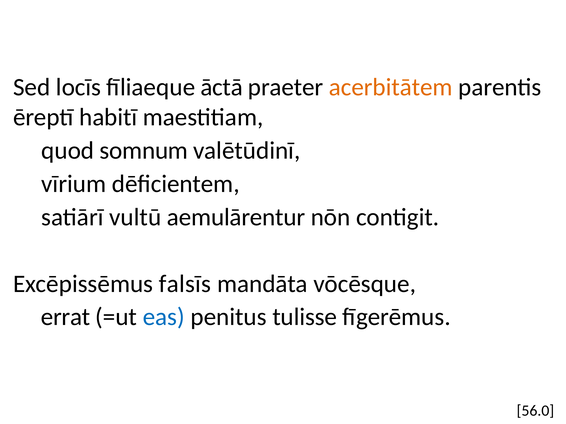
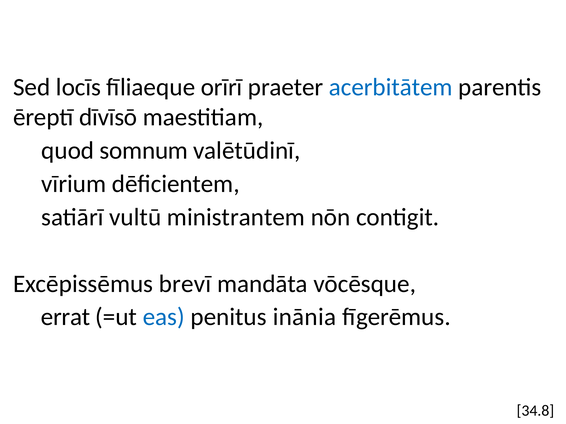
āctā: āctā -> orīrī
acerbitātem colour: orange -> blue
habitī: habitī -> dīvīsō
aemulārentur: aemulārentur -> ministrantem
falsīs: falsīs -> brevī
tulisse: tulisse -> inānia
56.0: 56.0 -> 34.8
